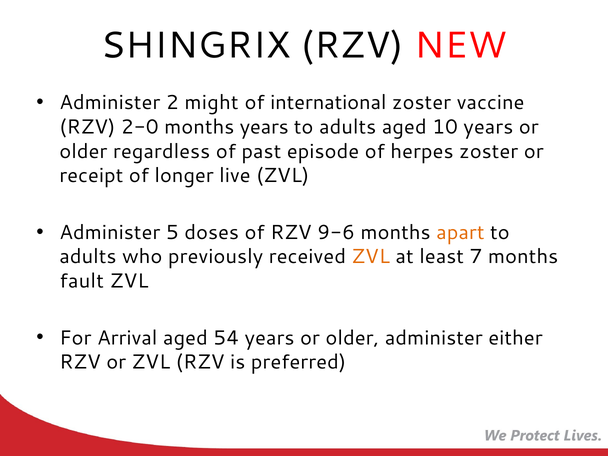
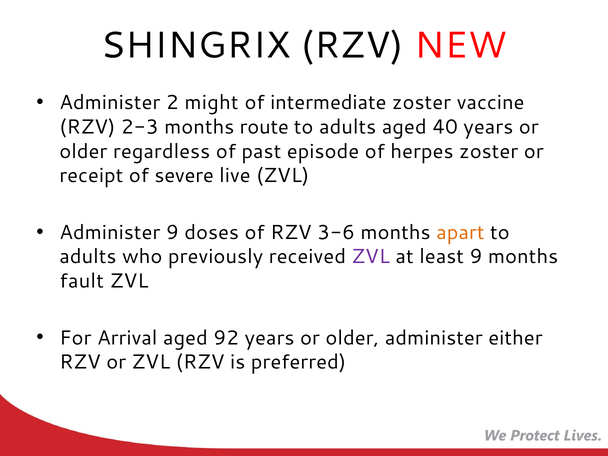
international: international -> intermediate
2-0: 2-0 -> 2-3
months years: years -> route
10: 10 -> 40
longer: longer -> severe
Administer 5: 5 -> 9
9-6: 9-6 -> 3-6
ZVL at (371, 257) colour: orange -> purple
least 7: 7 -> 9
54: 54 -> 92
